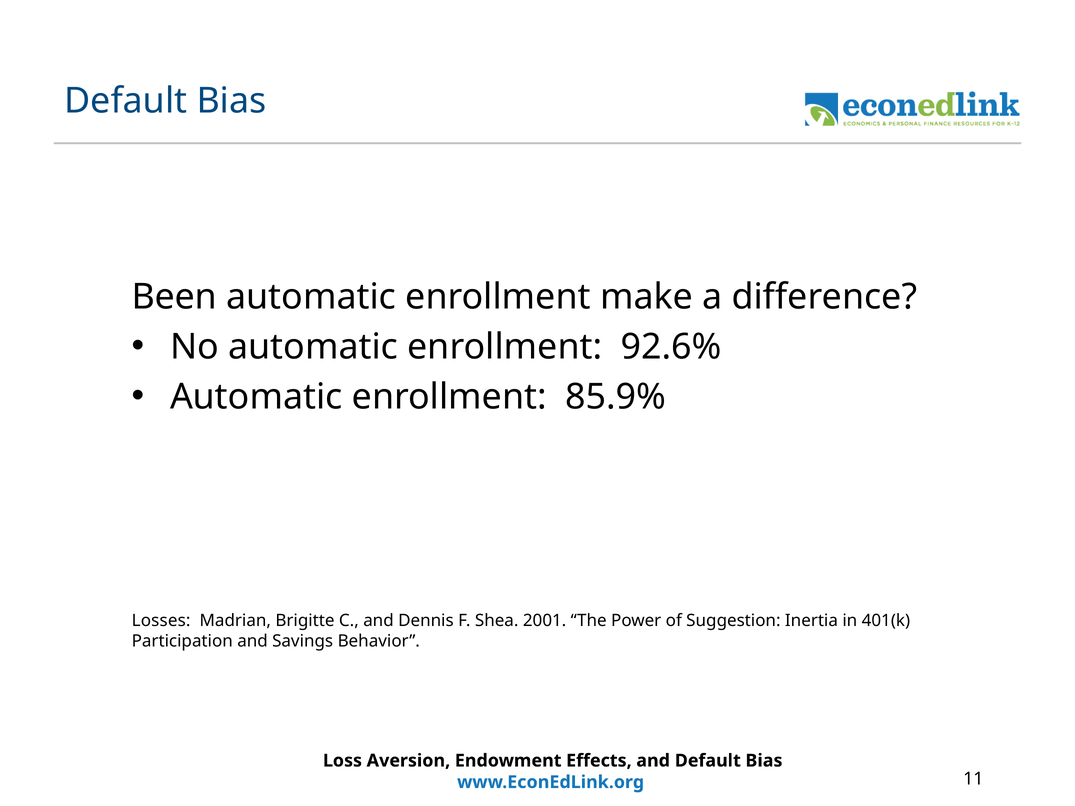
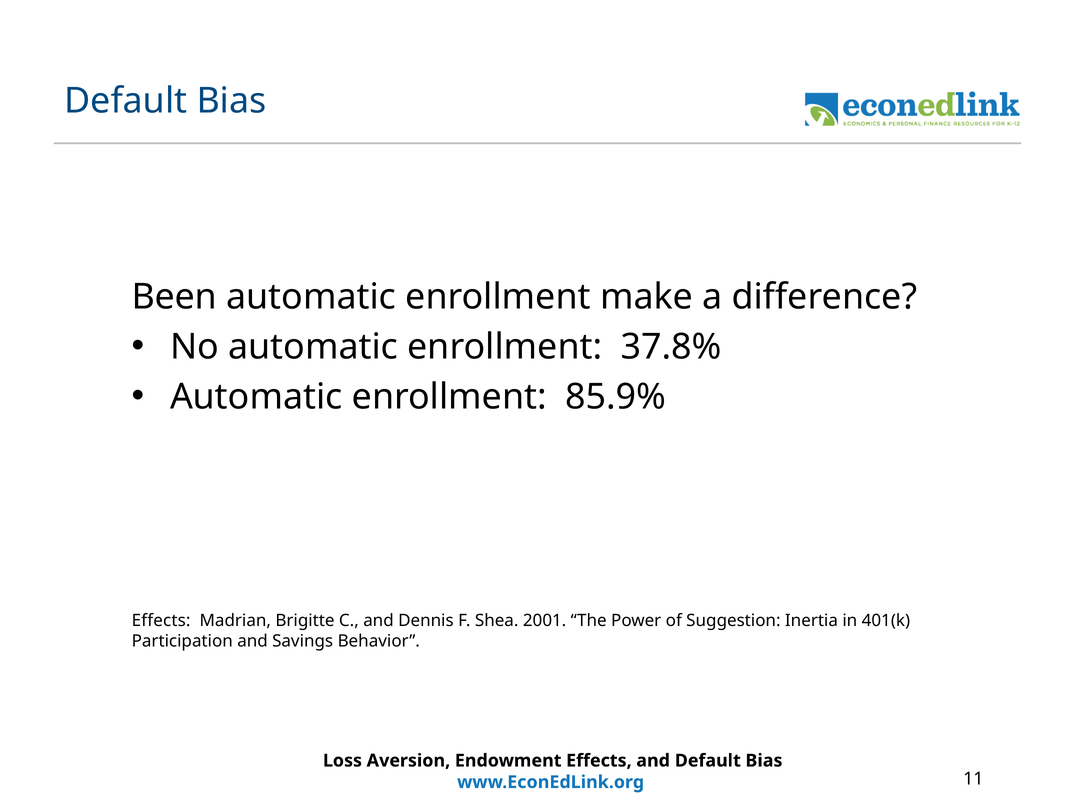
92.6%: 92.6% -> 37.8%
Losses at (161, 621): Losses -> Effects
